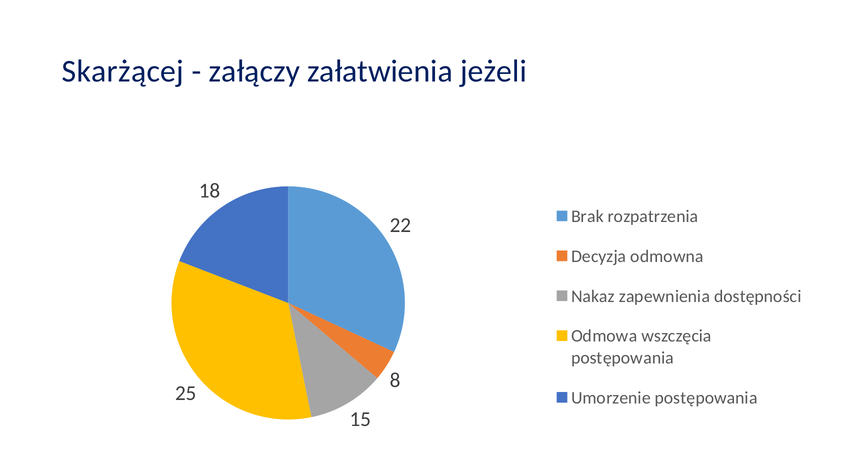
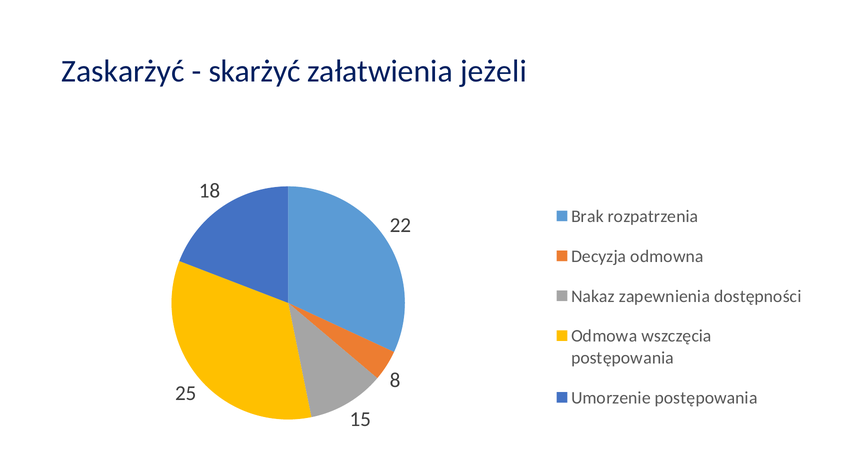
Skarżącej: Skarżącej -> Zaskarżyć
załączy: załączy -> skarżyć
